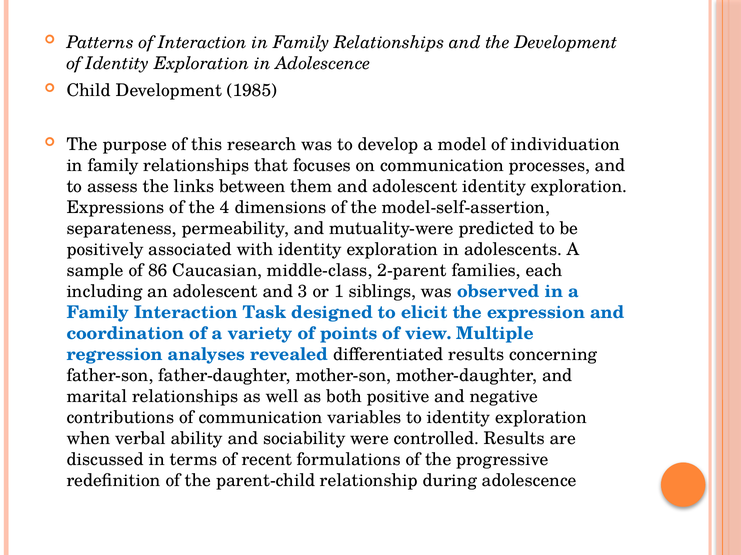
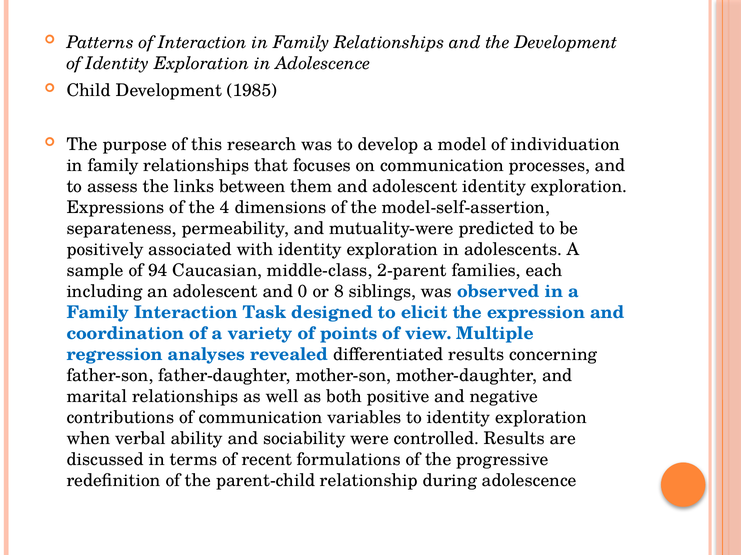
86: 86 -> 94
3: 3 -> 0
1: 1 -> 8
